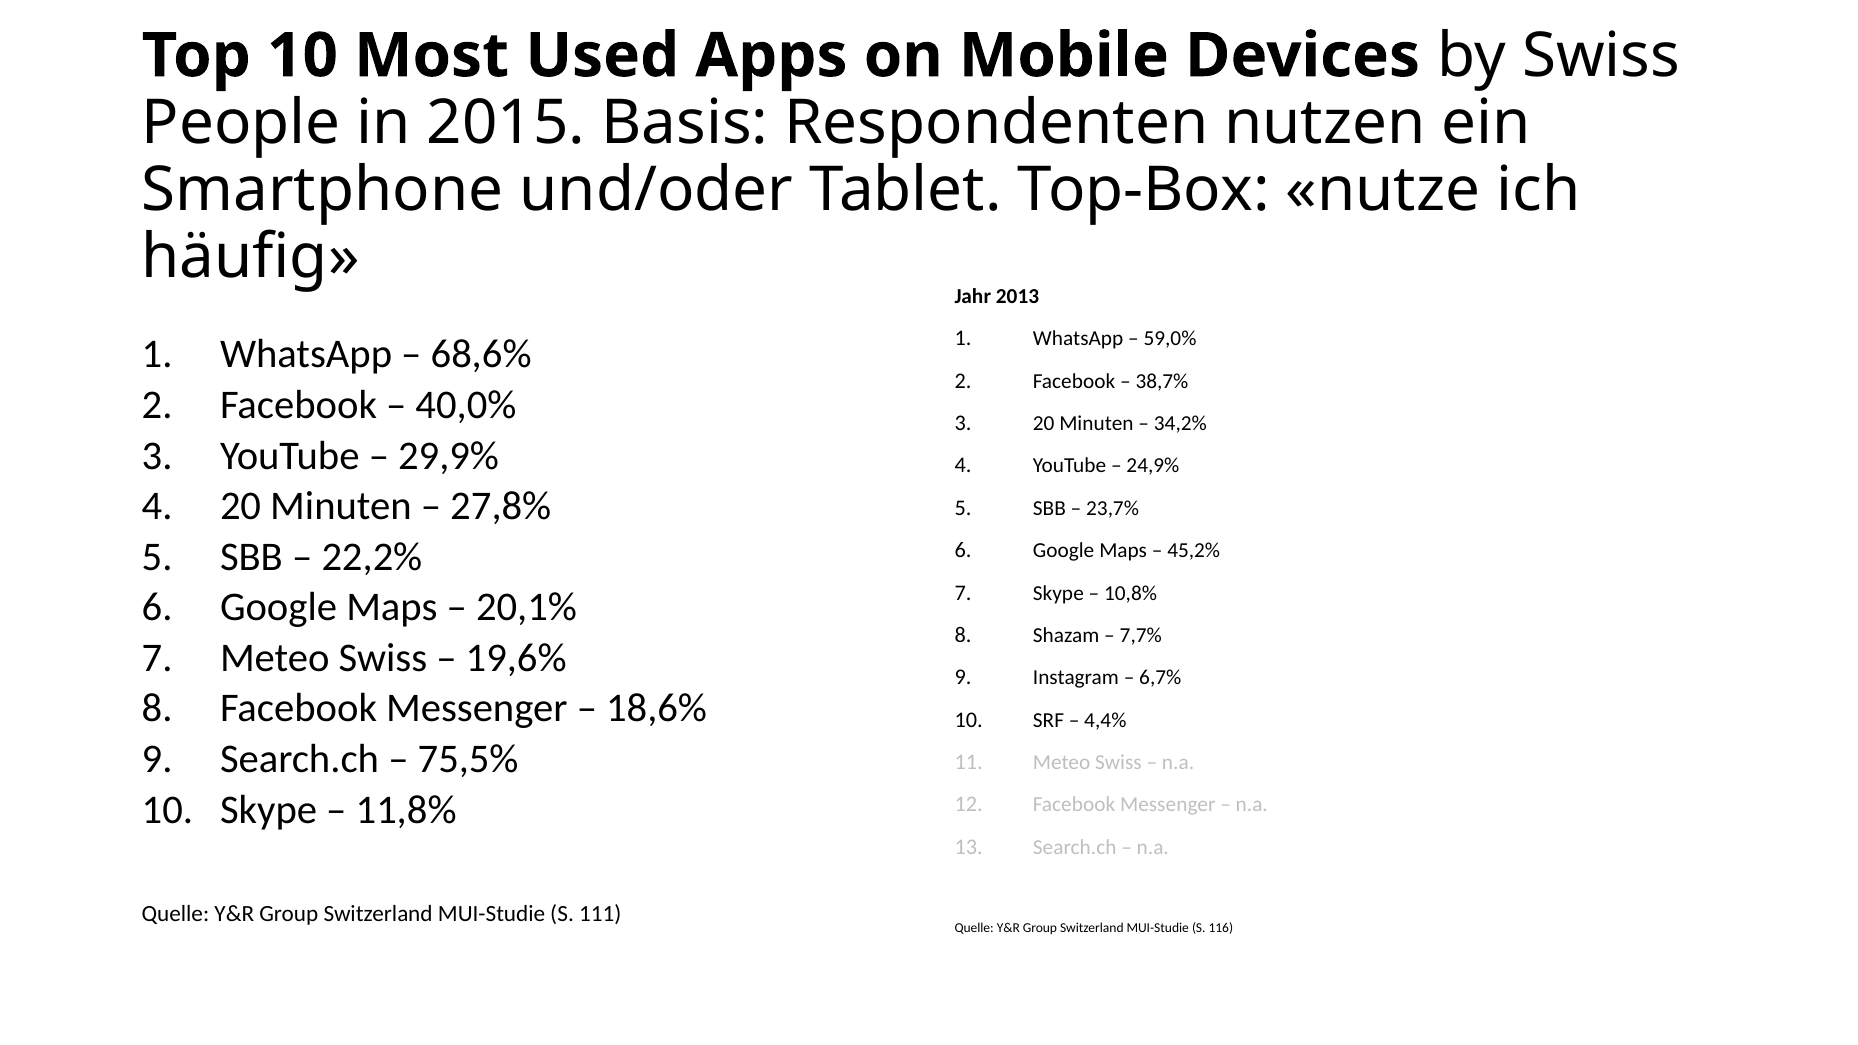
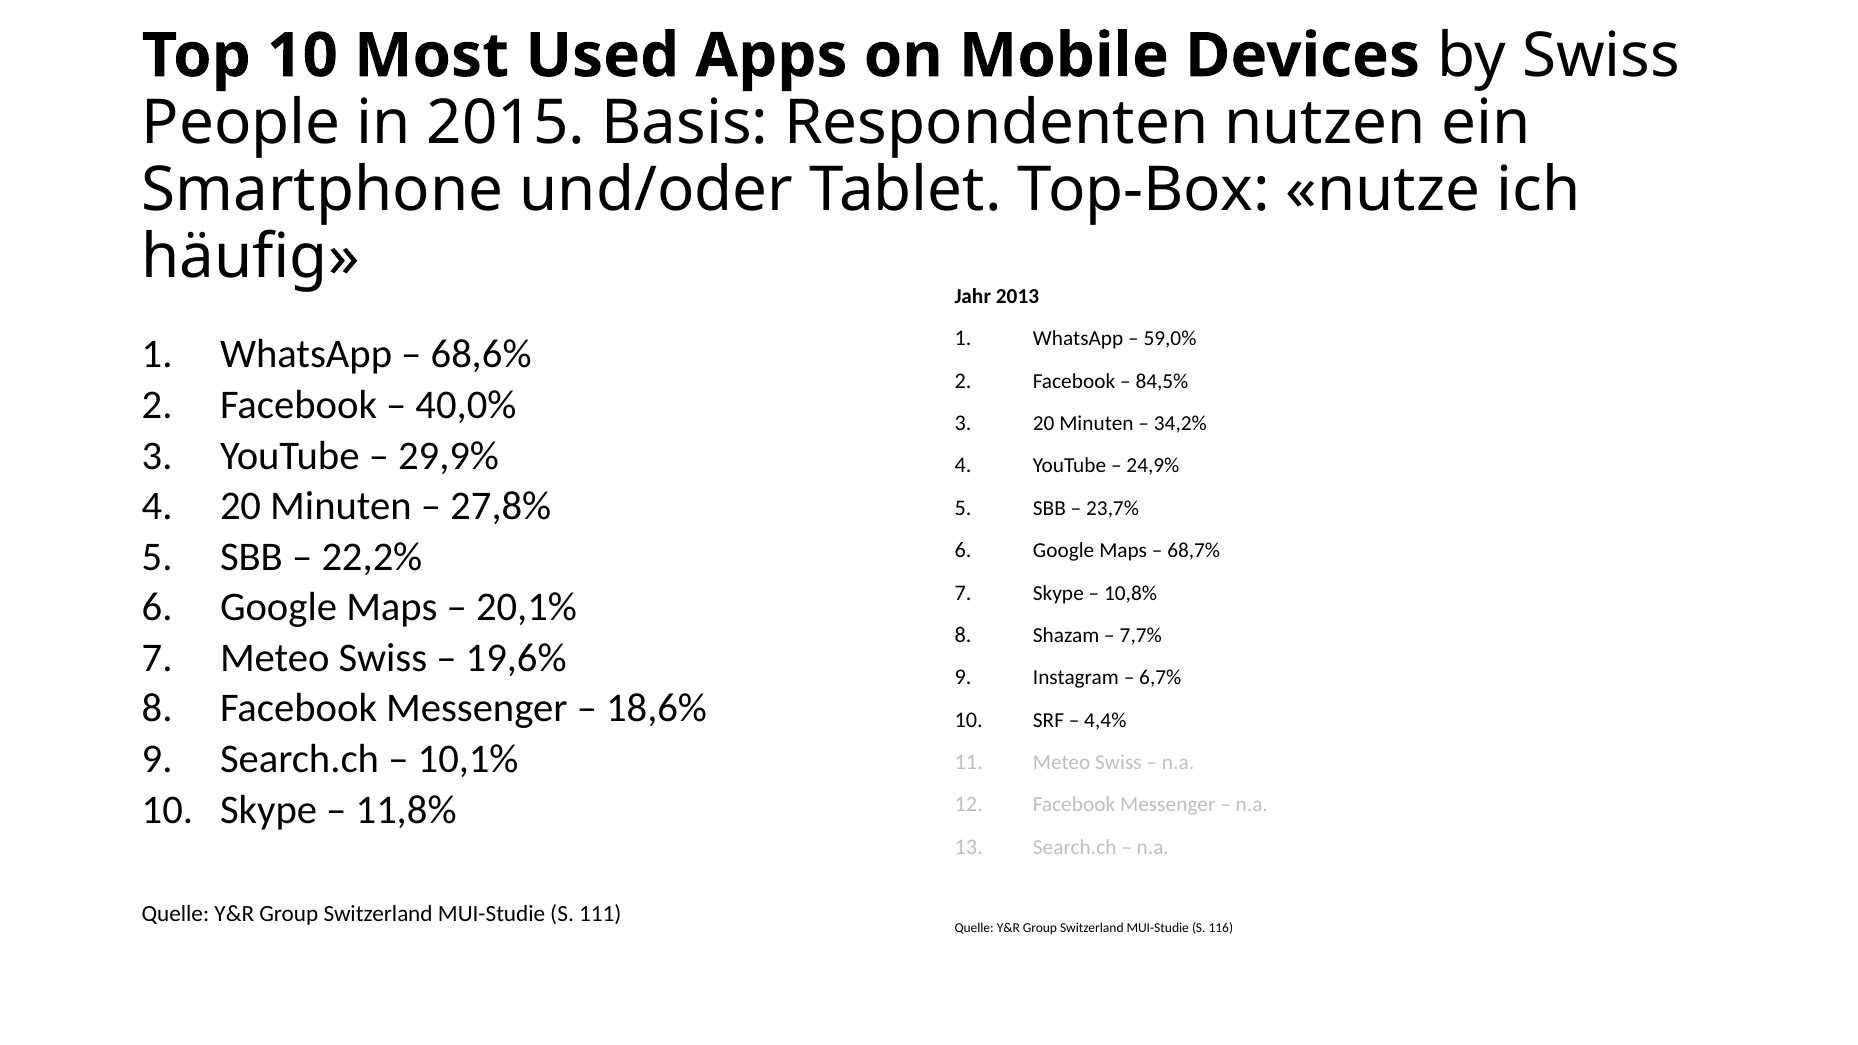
38,7%: 38,7% -> 84,5%
45,2%: 45,2% -> 68,7%
75,5%: 75,5% -> 10,1%
